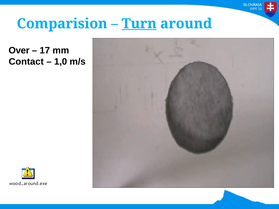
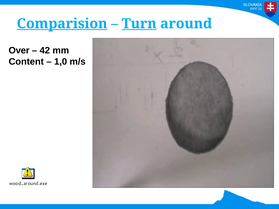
Comparision underline: none -> present
17: 17 -> 42
Contact: Contact -> Content
